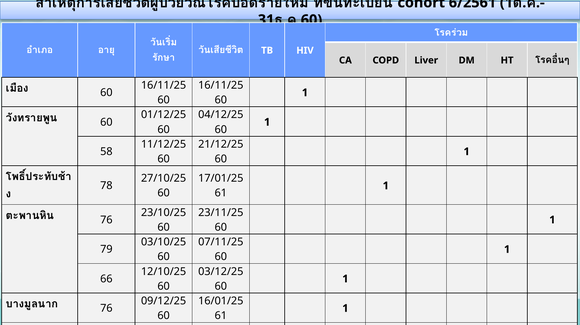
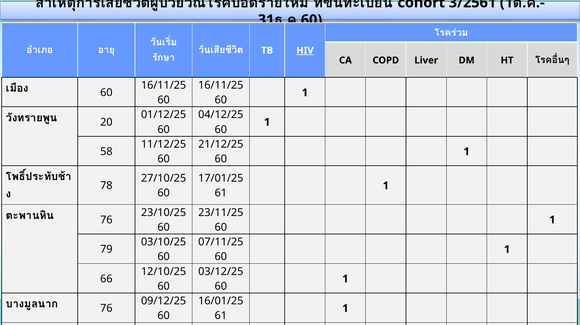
6/2561: 6/2561 -> 3/2561
HIV underline: none -> present
60 at (106, 122): 60 -> 20
